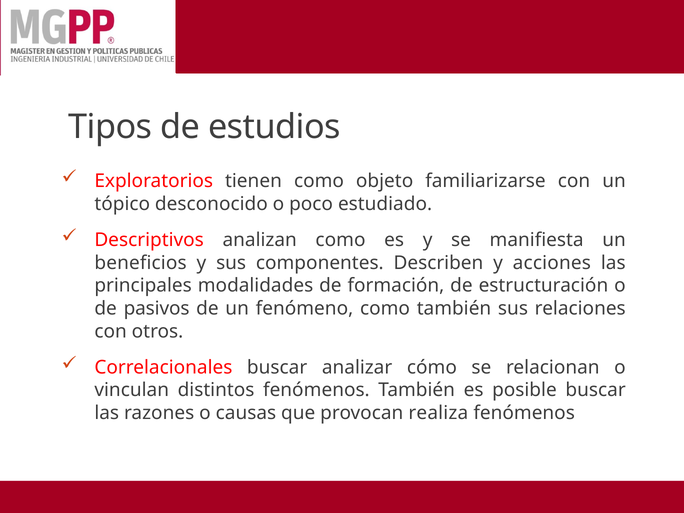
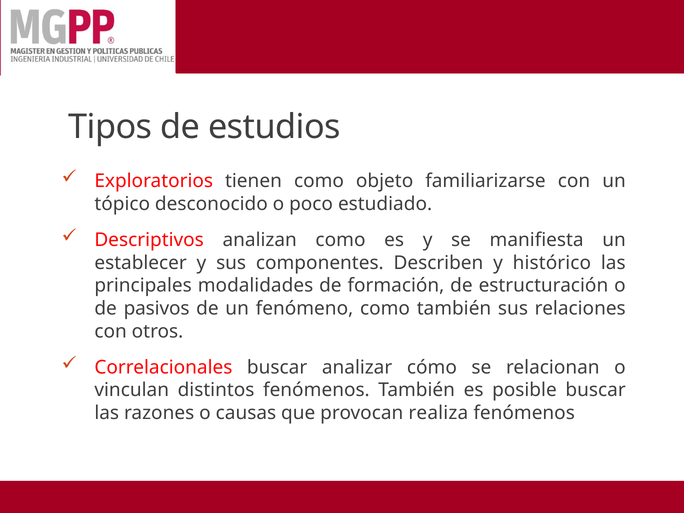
beneficios: beneficios -> establecer
acciones: acciones -> histórico
